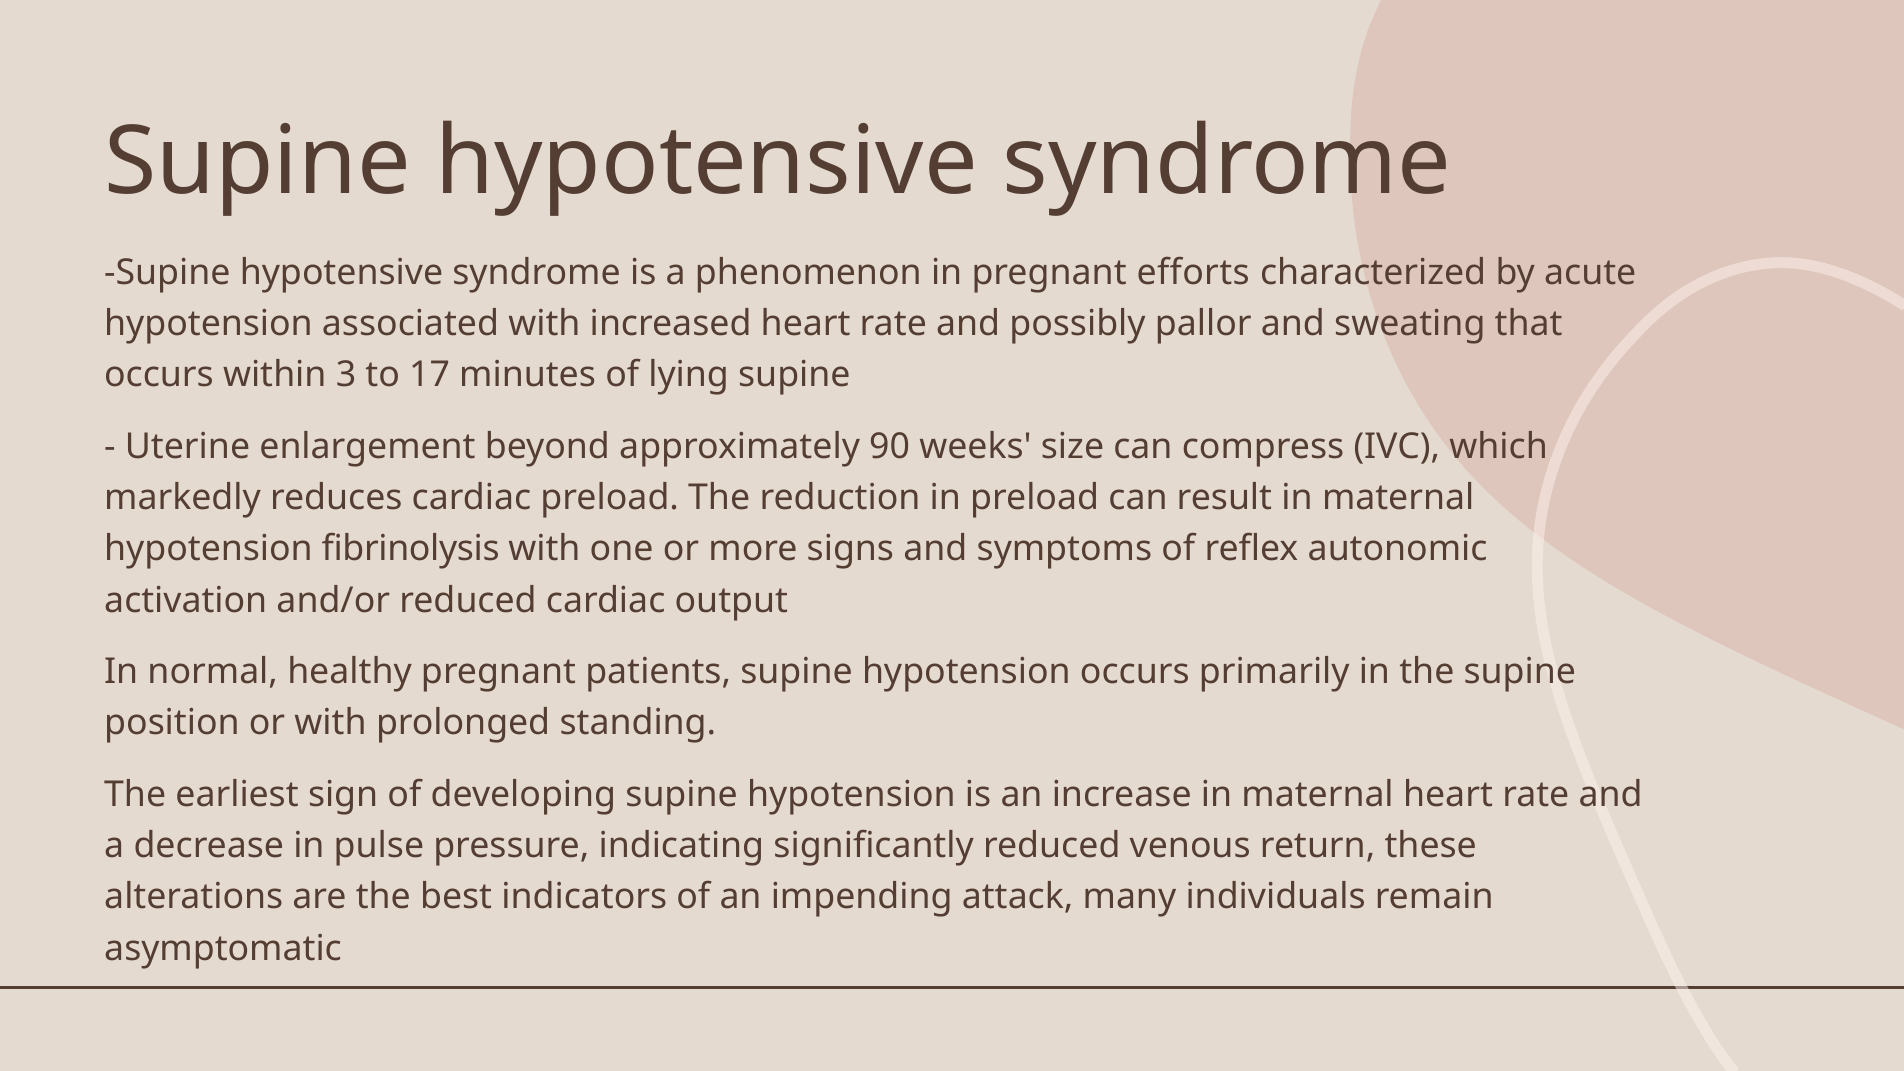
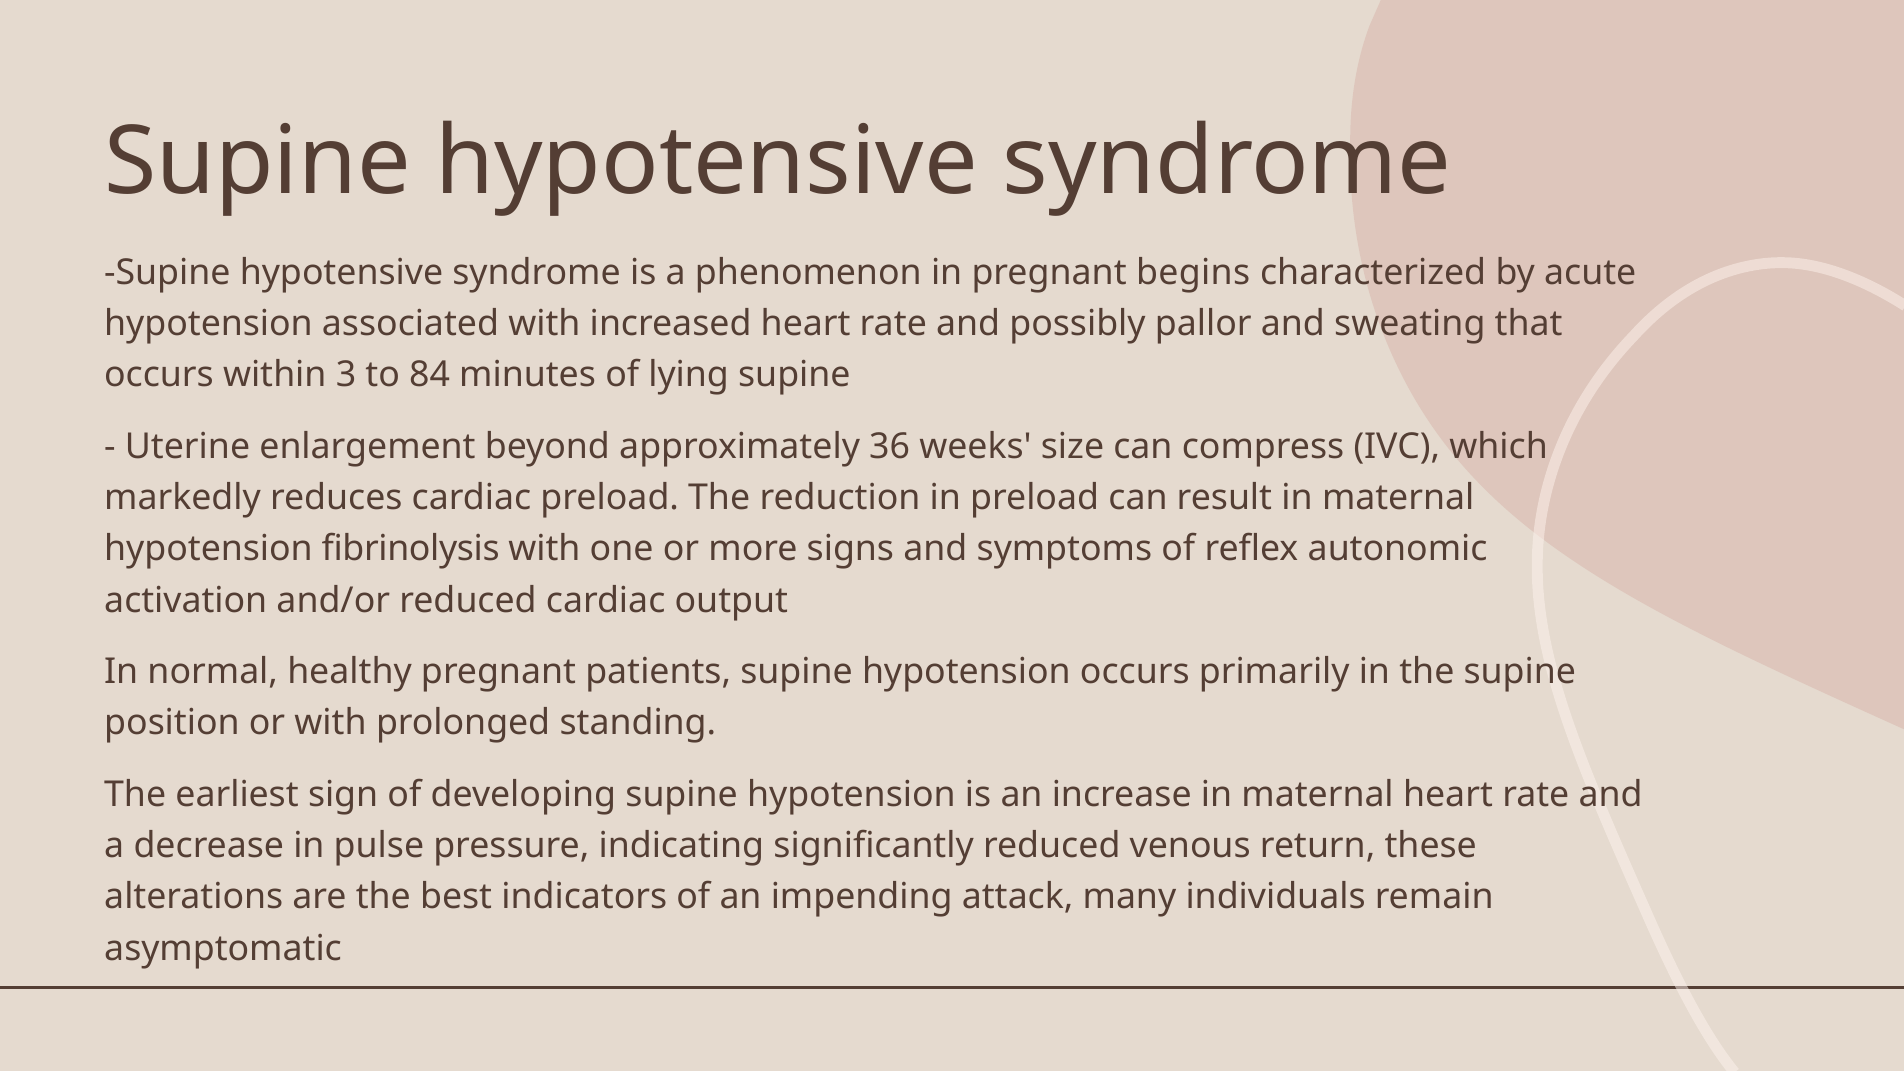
efforts: efforts -> begins
17: 17 -> 84
90: 90 -> 36
